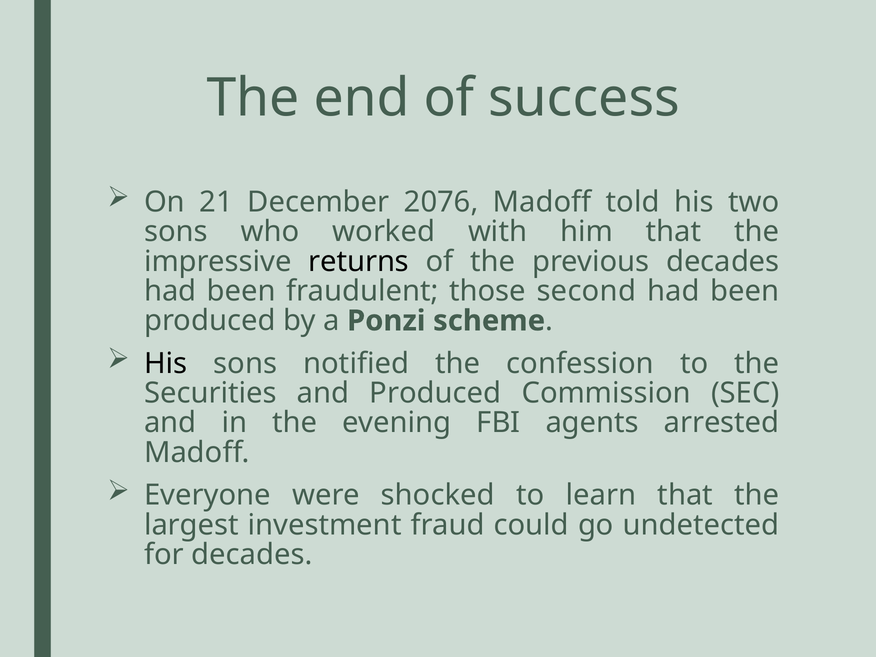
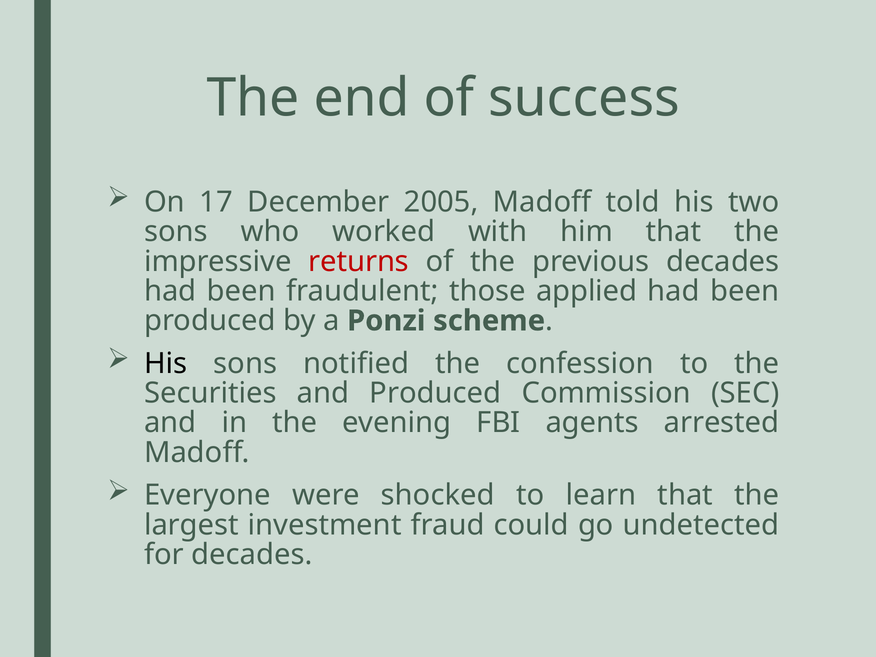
21: 21 -> 17
2076: 2076 -> 2005
returns colour: black -> red
second: second -> applied
